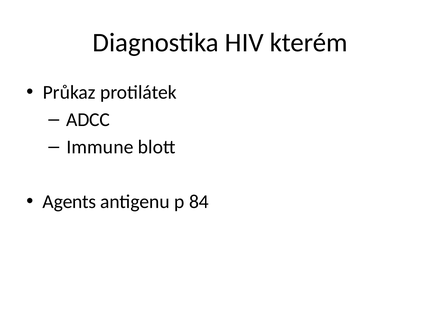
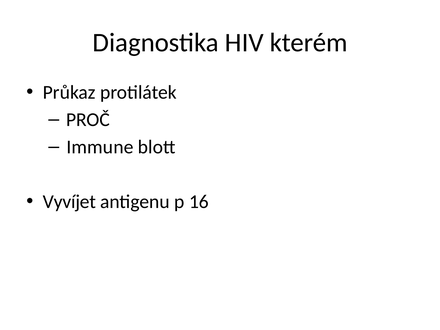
ADCC: ADCC -> PROČ
Agents: Agents -> Vyvíjet
84: 84 -> 16
